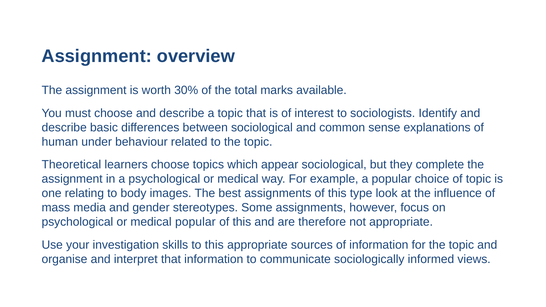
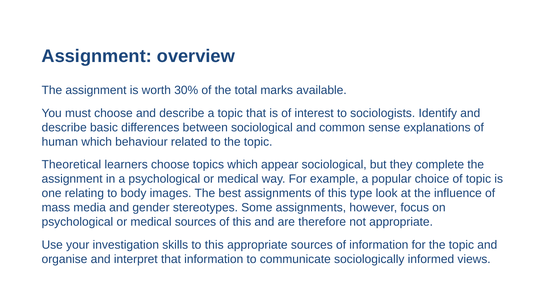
human under: under -> which
medical popular: popular -> sources
